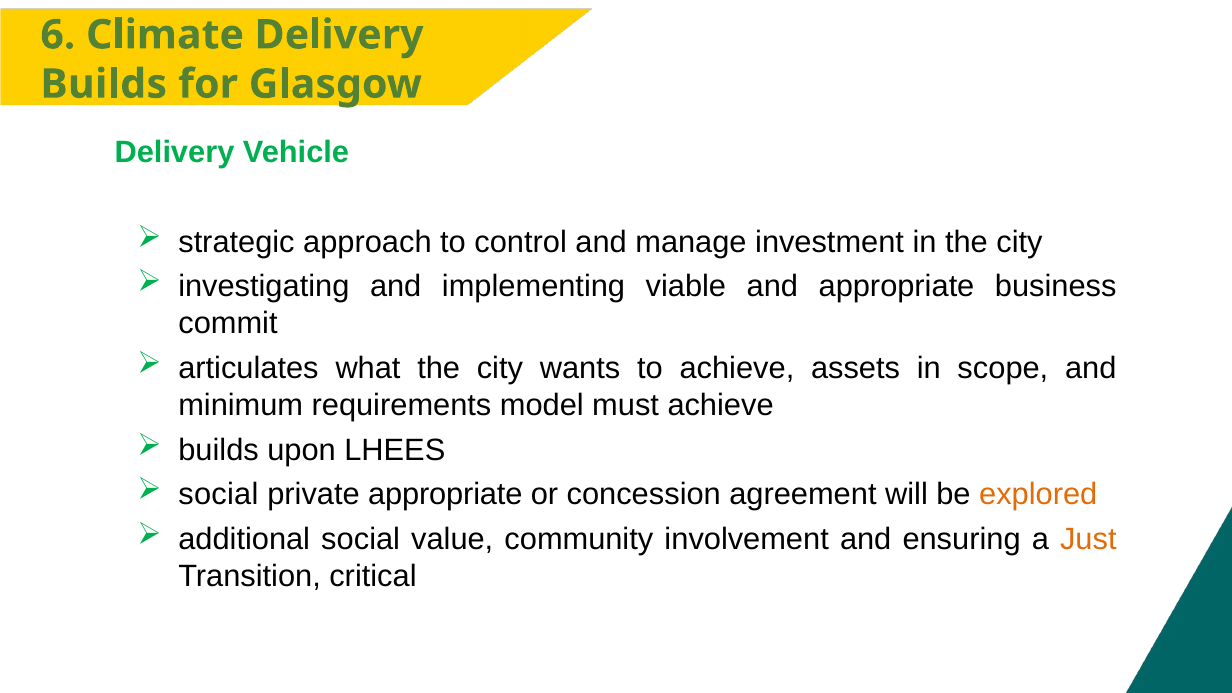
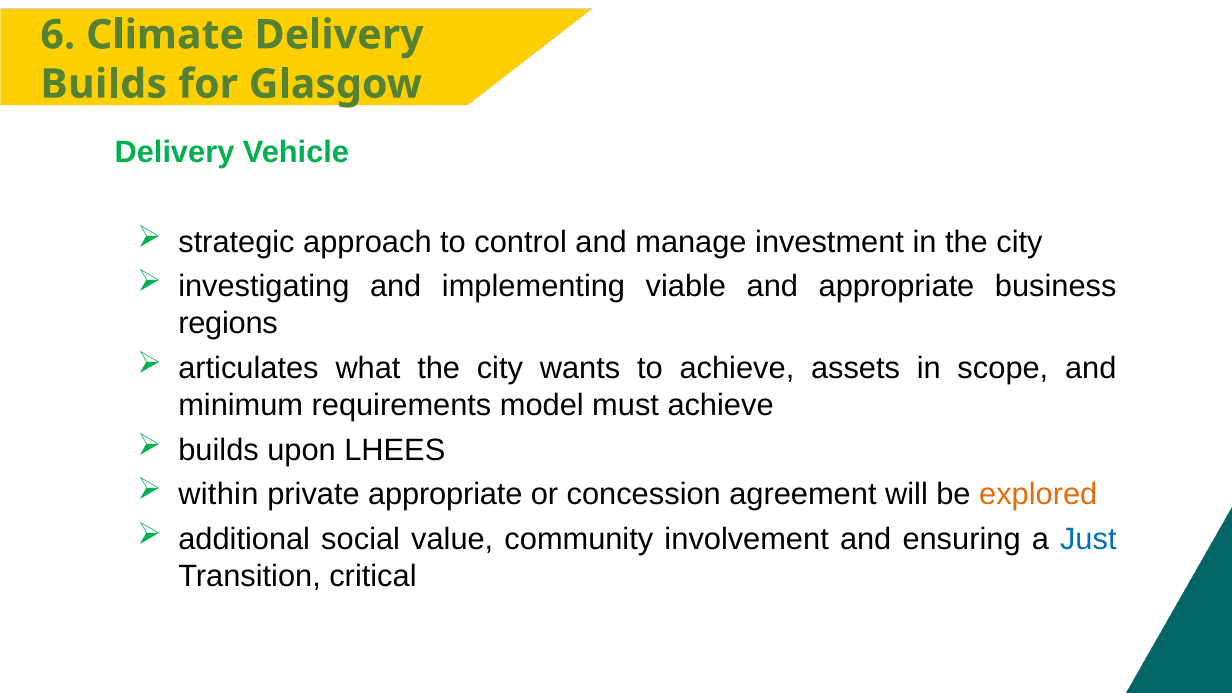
commit: commit -> regions
social at (218, 495): social -> within
Just colour: orange -> blue
